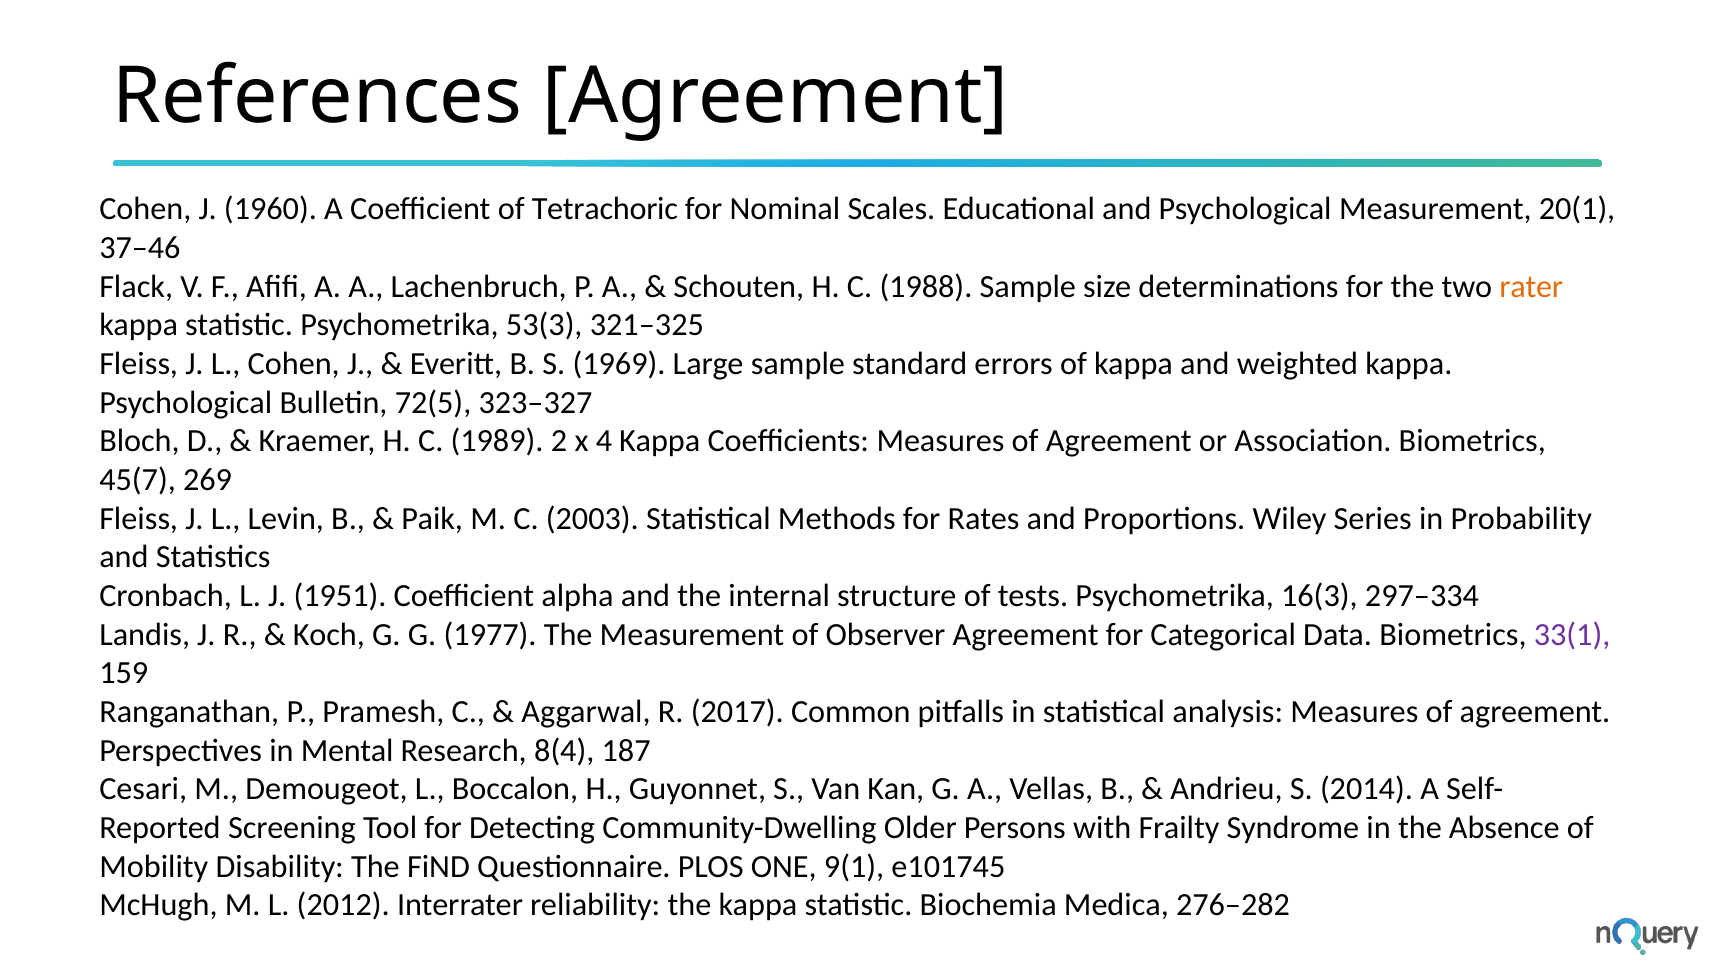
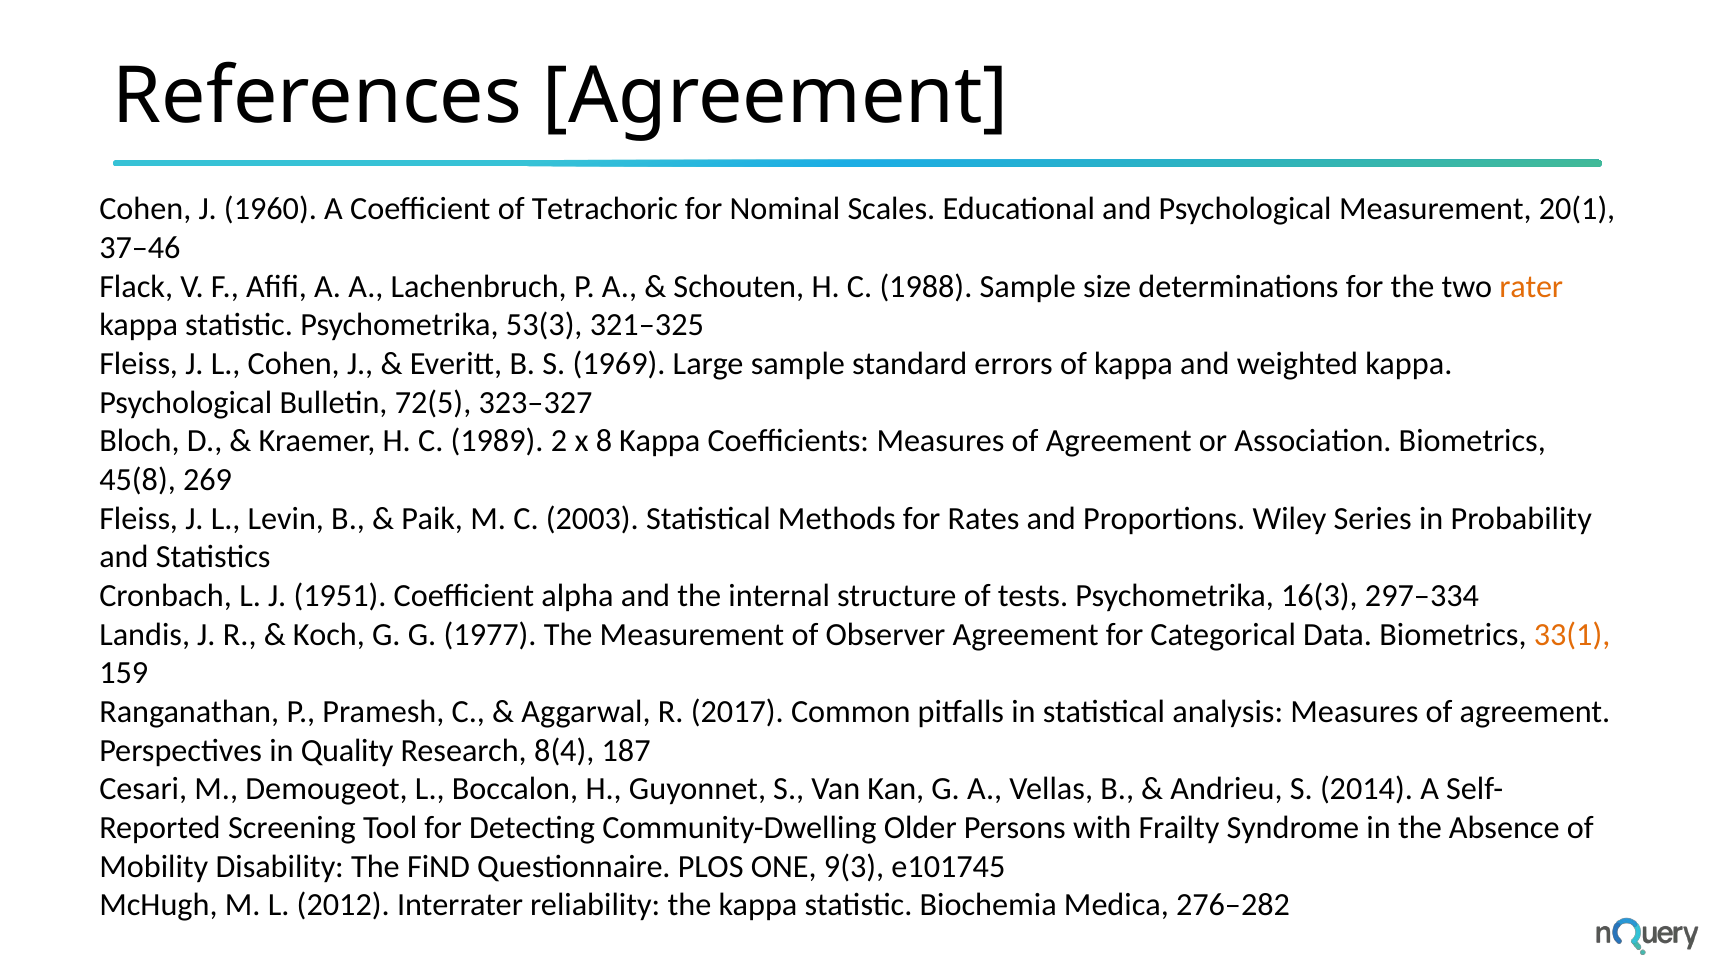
4: 4 -> 8
45(7: 45(7 -> 45(8
33(1 colour: purple -> orange
Mental: Mental -> Quality
9(1: 9(1 -> 9(3
